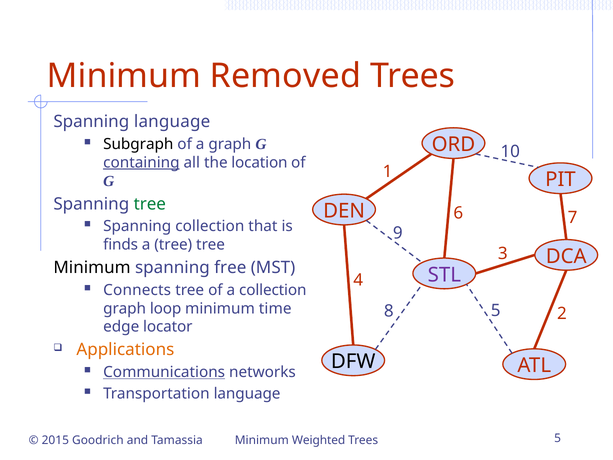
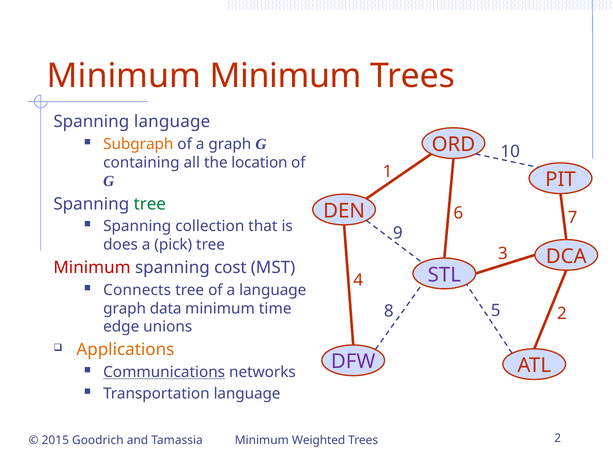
Minimum Removed: Removed -> Minimum
Subgraph colour: black -> orange
containing underline: present -> none
finds: finds -> does
a tree: tree -> pick
Minimum at (92, 268) colour: black -> red
free: free -> cost
a collection: collection -> language
loop: loop -> data
locator: locator -> unions
DFW colour: black -> purple
Trees 5: 5 -> 2
